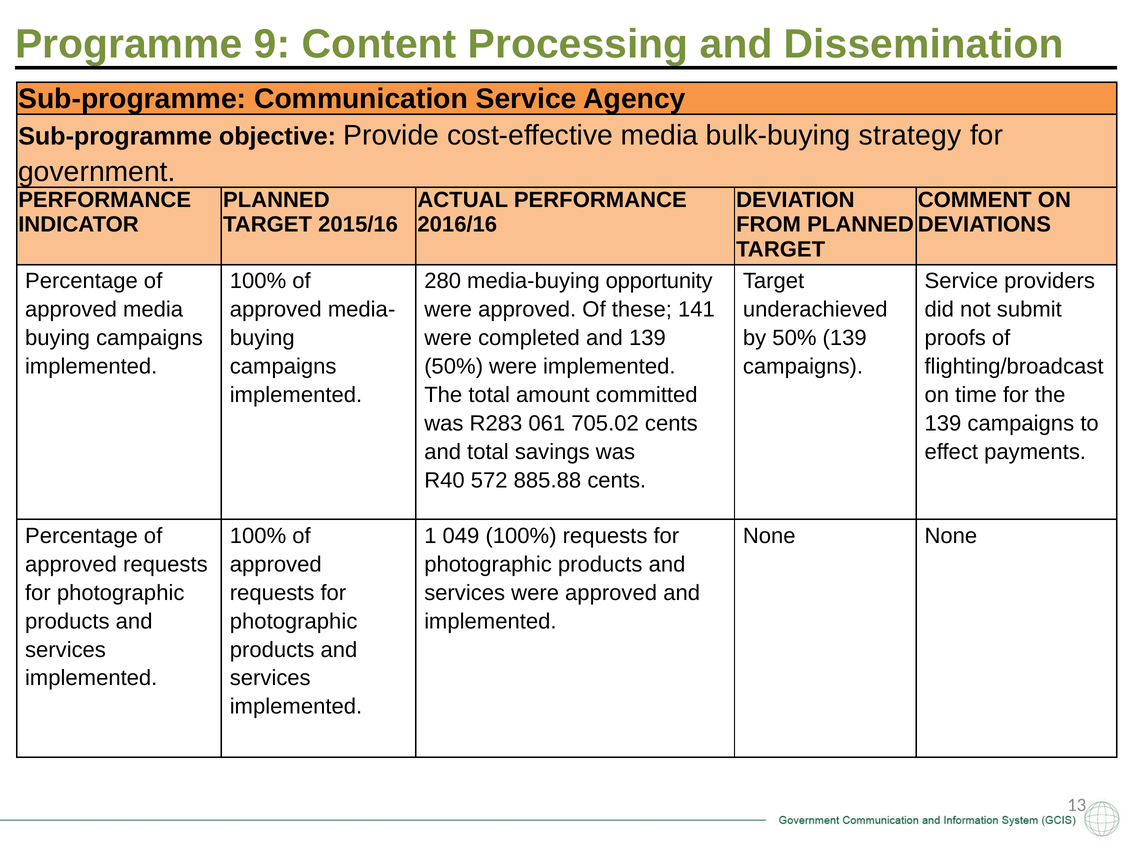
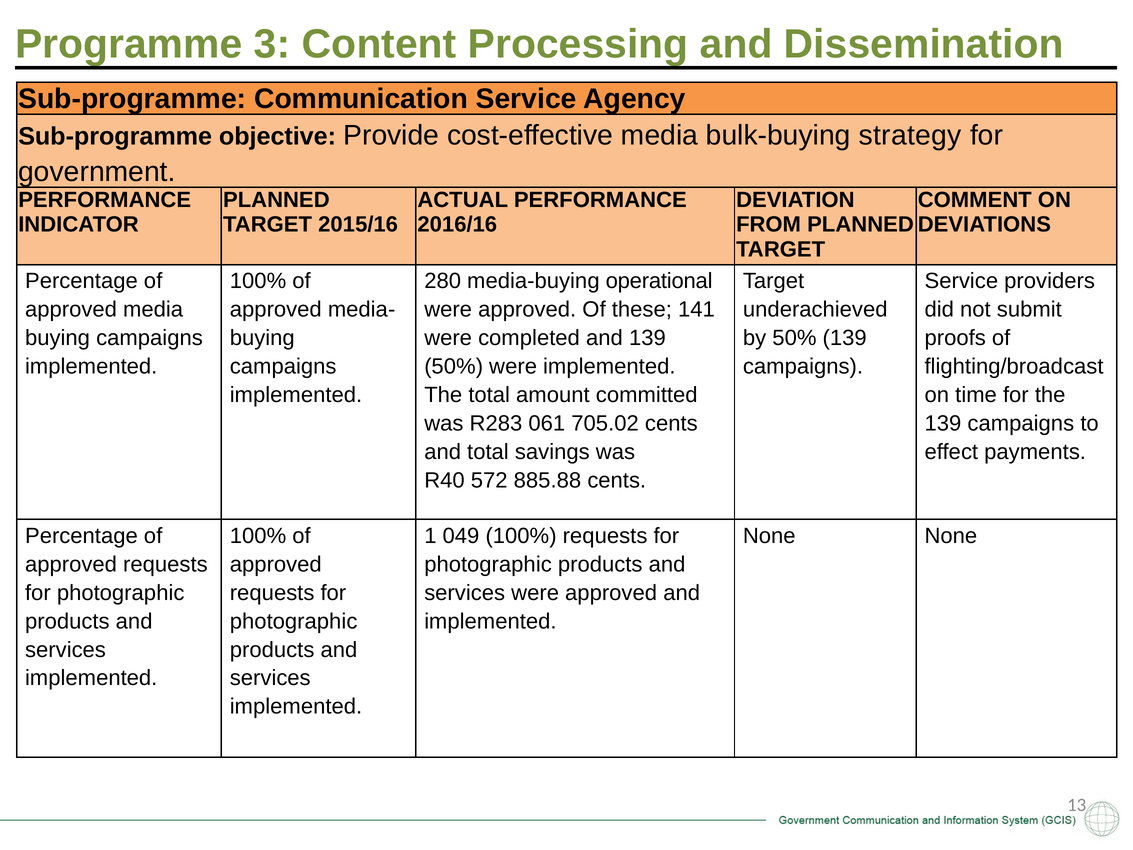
9: 9 -> 3
opportunity: opportunity -> operational
